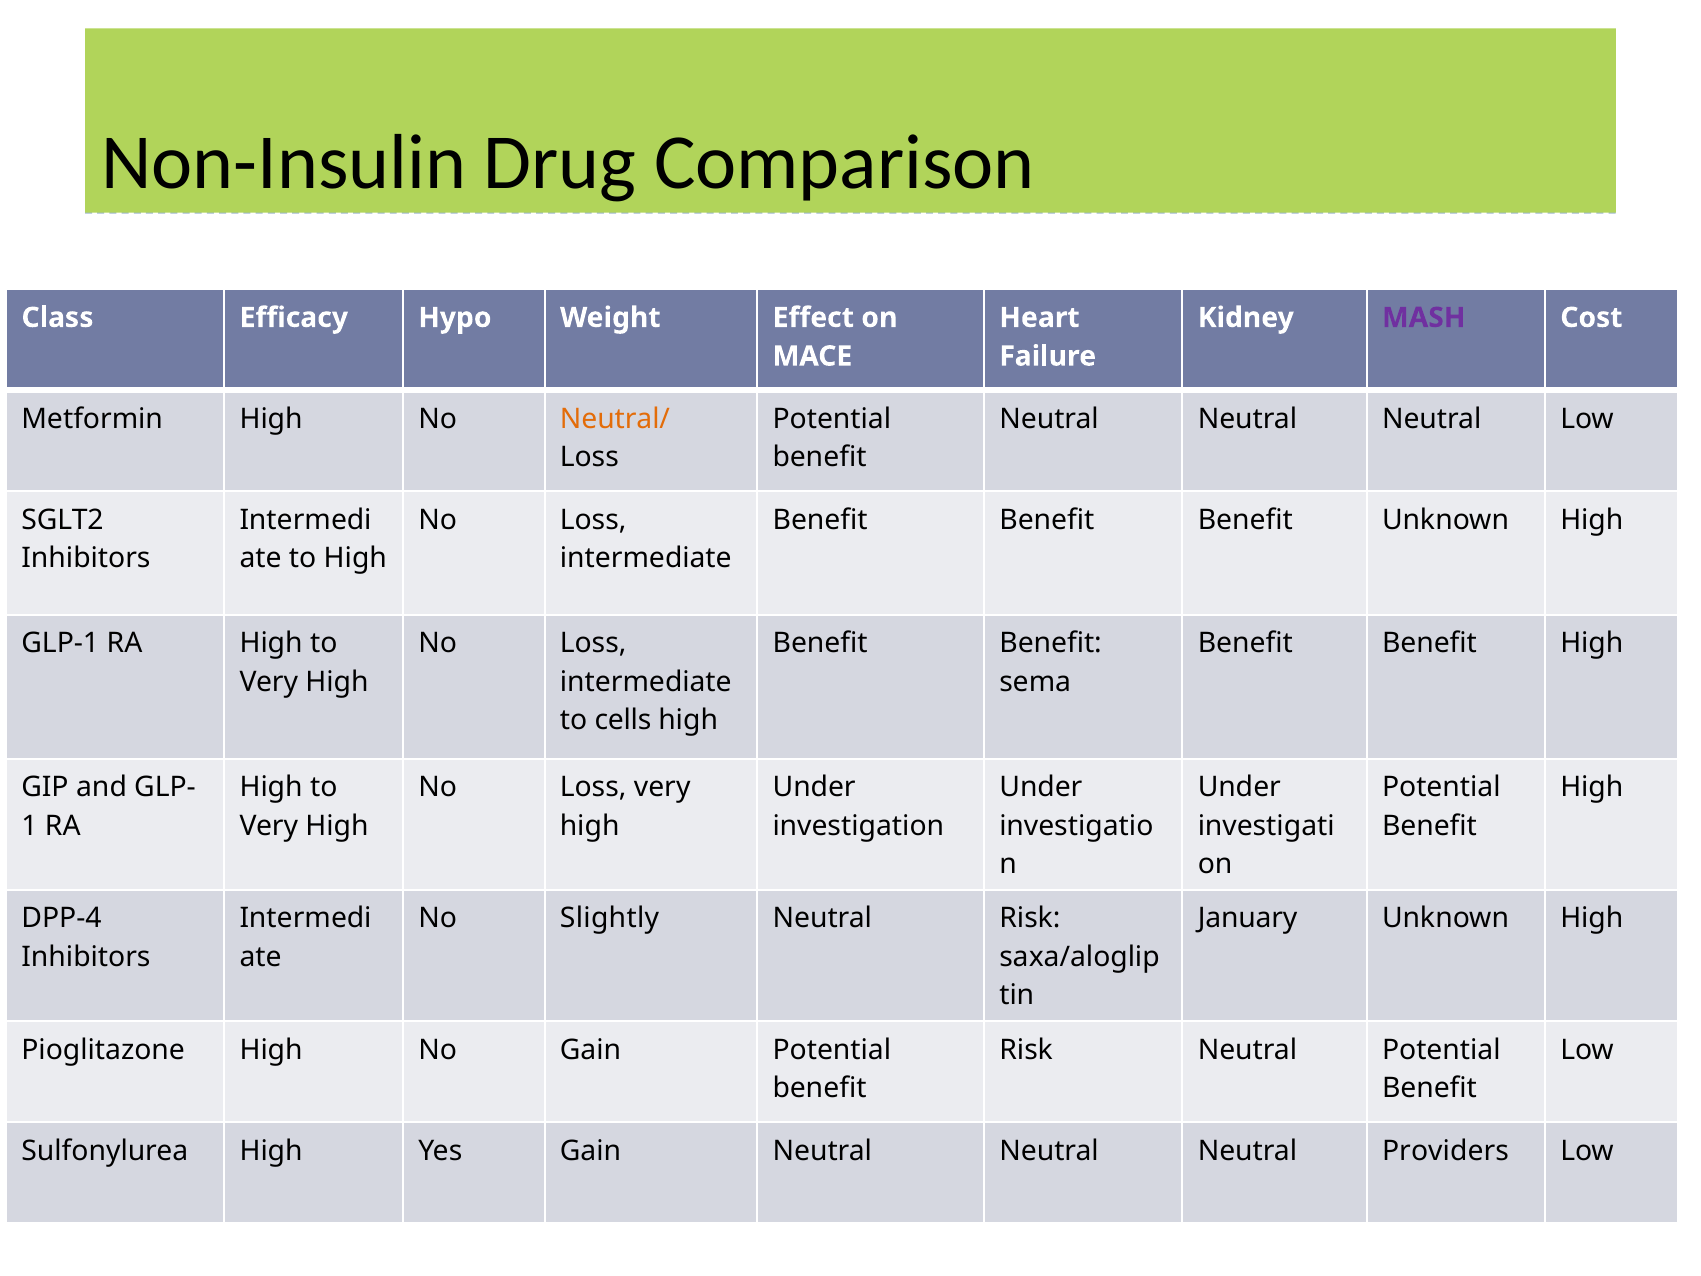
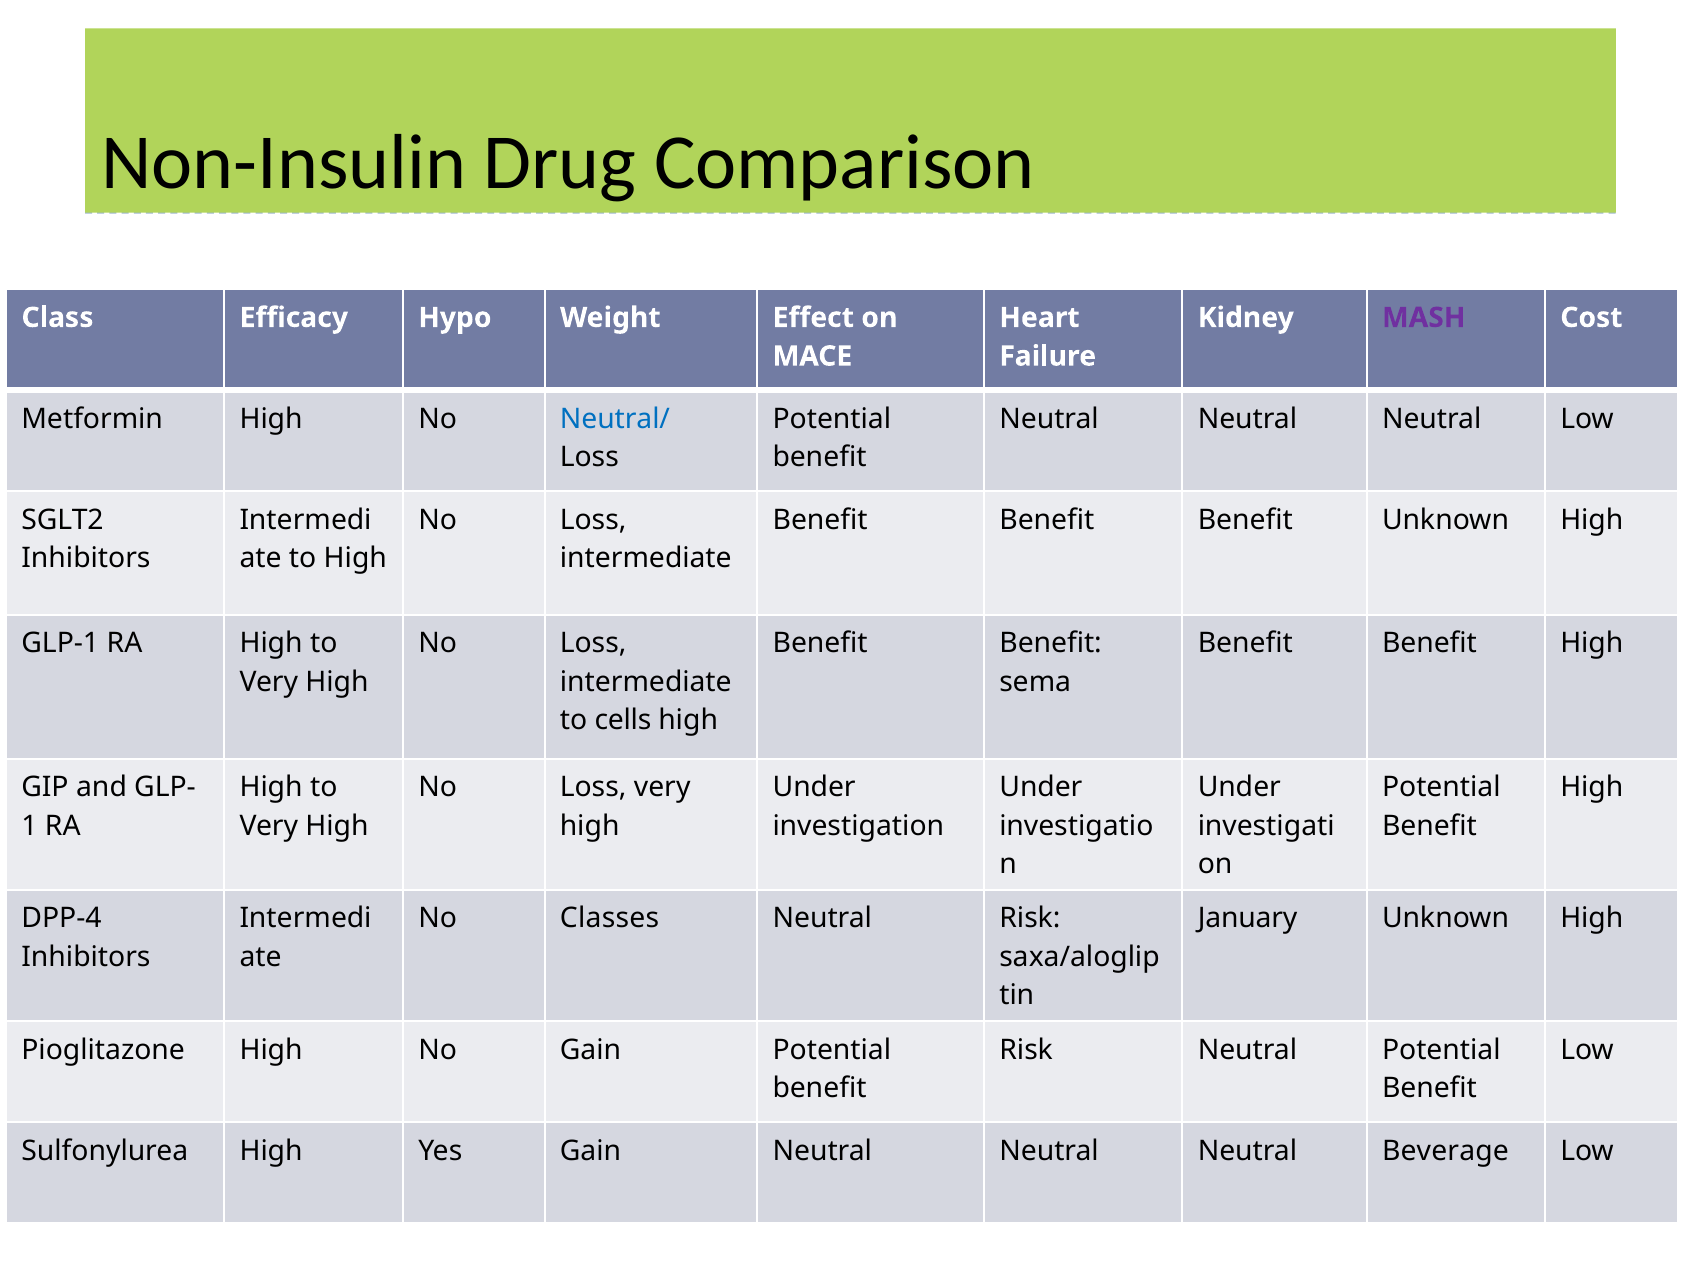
Neutral/ colour: orange -> blue
Slightly: Slightly -> Classes
Providers: Providers -> Beverage
